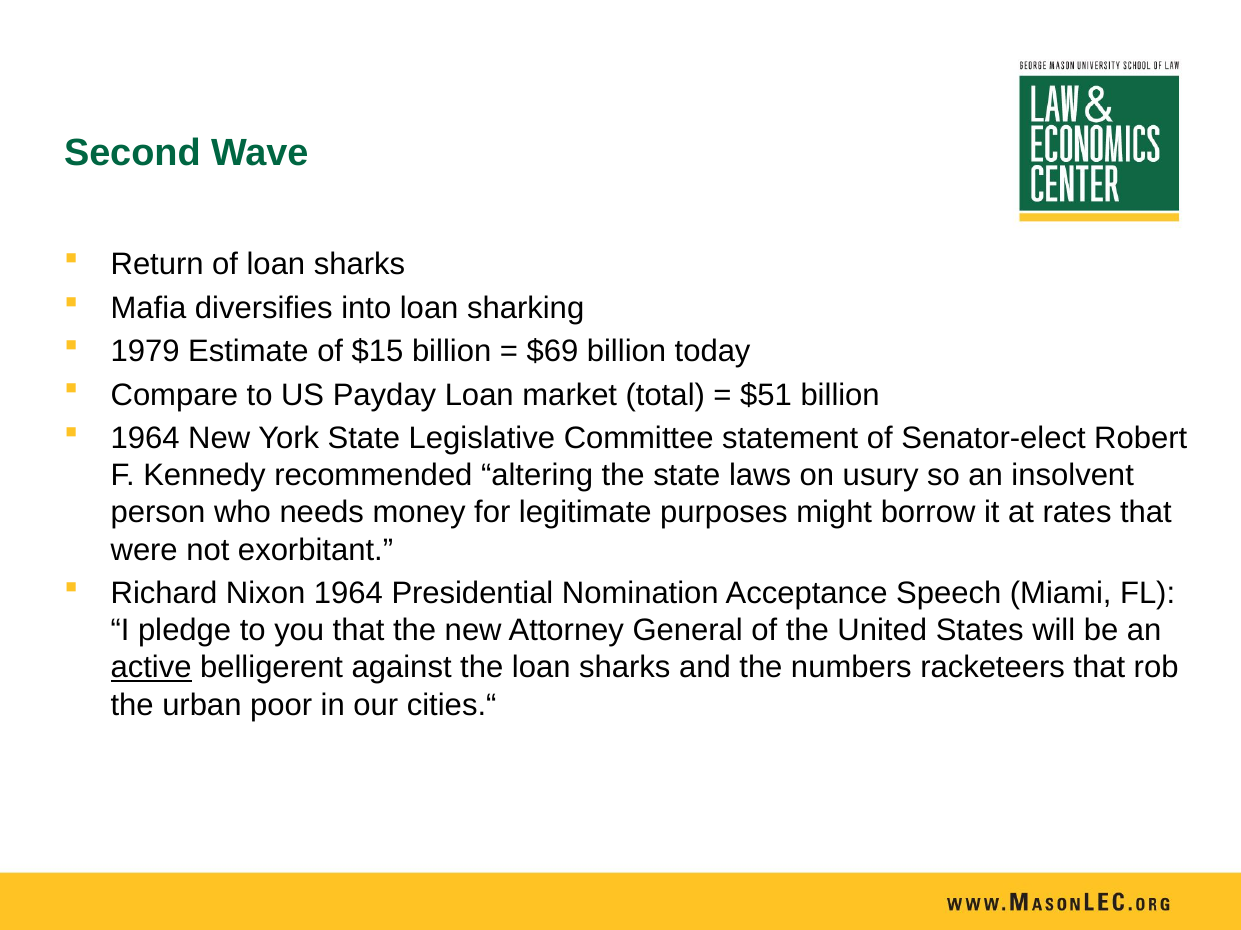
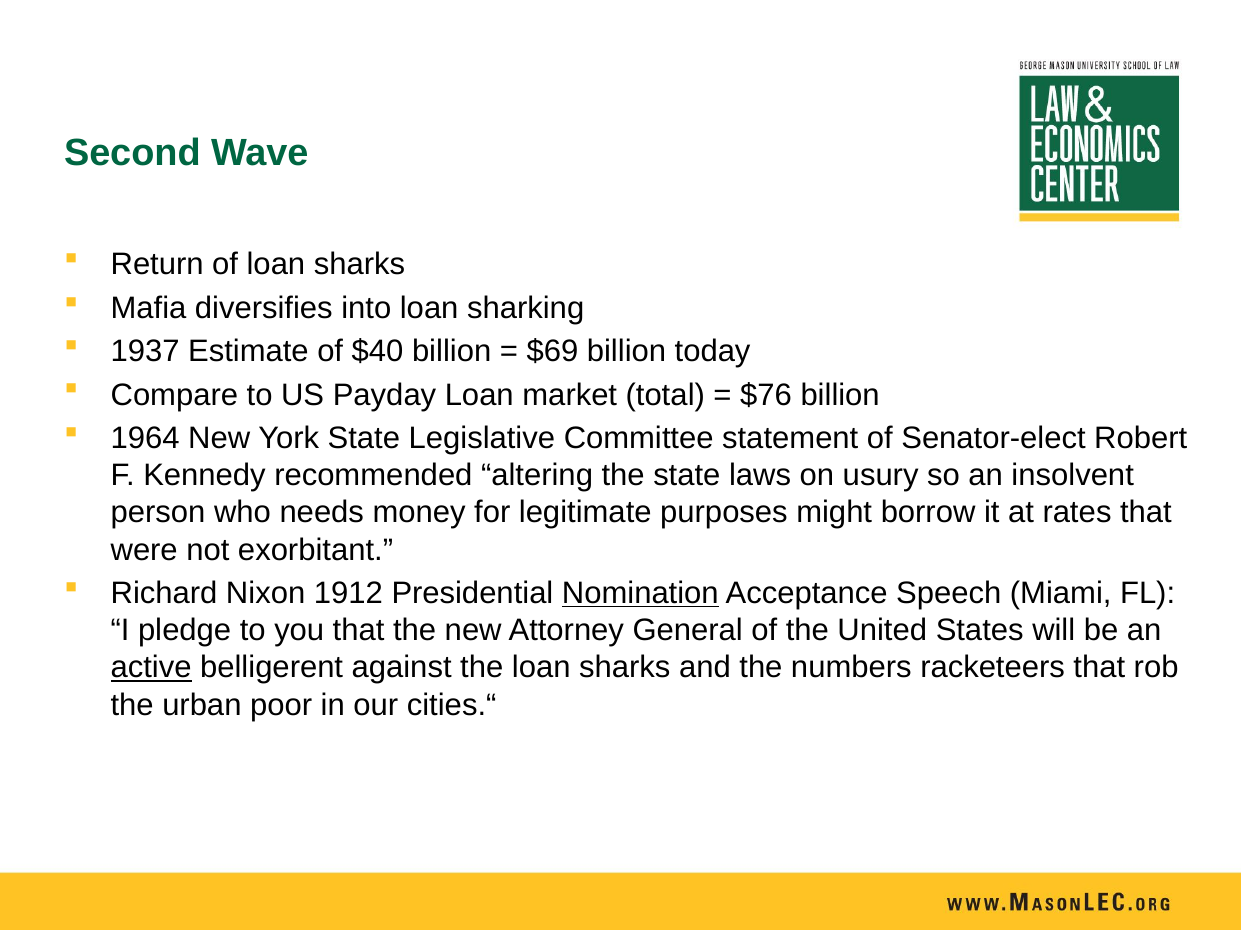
1979: 1979 -> 1937
$15: $15 -> $40
$51: $51 -> $76
Nixon 1964: 1964 -> 1912
Nomination underline: none -> present
